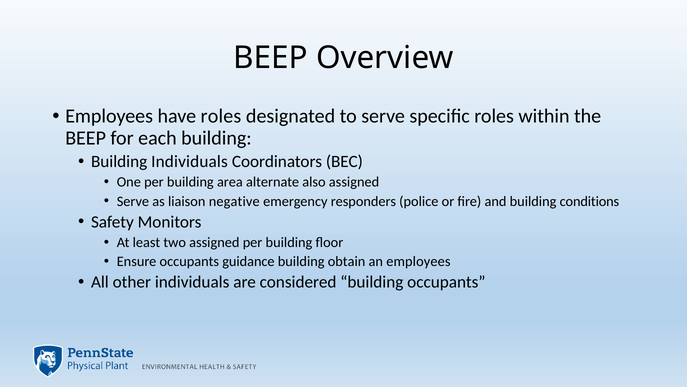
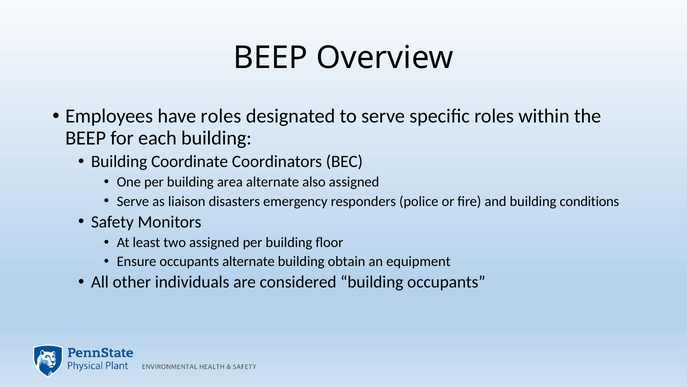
Building Individuals: Individuals -> Coordinate
negative: negative -> disasters
occupants guidance: guidance -> alternate
an employees: employees -> equipment
